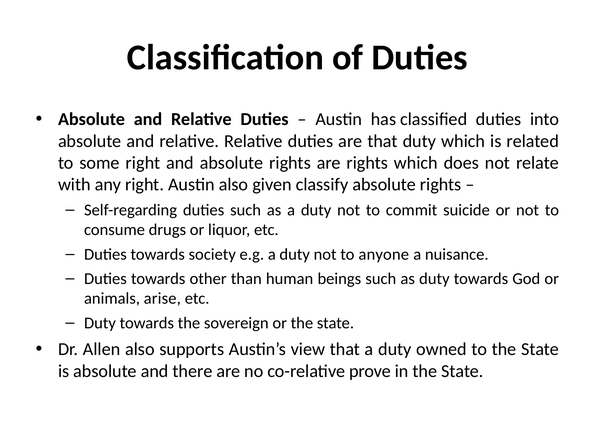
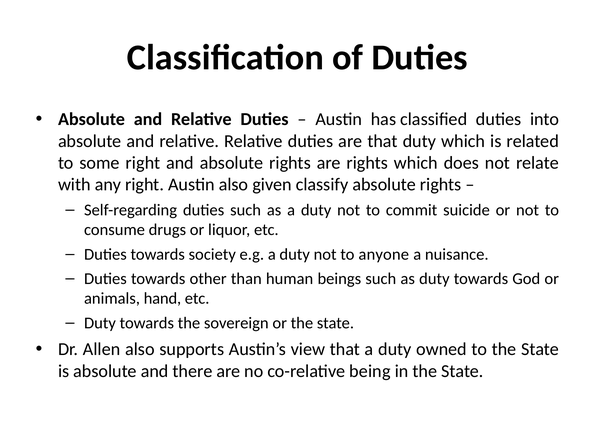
arise: arise -> hand
prove: prove -> being
